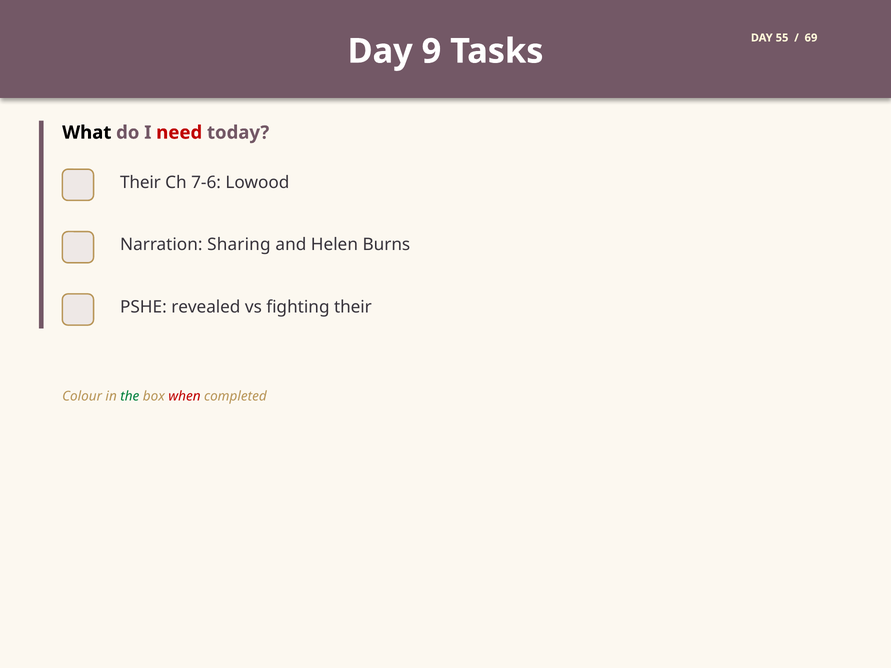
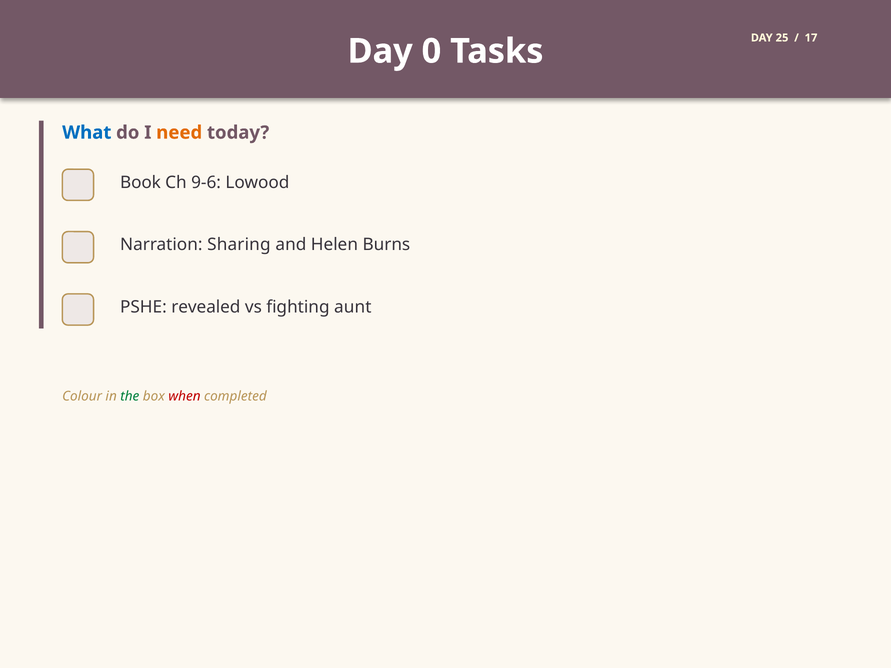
55: 55 -> 25
69: 69 -> 17
9: 9 -> 0
What colour: black -> blue
need colour: red -> orange
Their at (140, 182): Their -> Book
7-6: 7-6 -> 9-6
fighting their: their -> aunt
